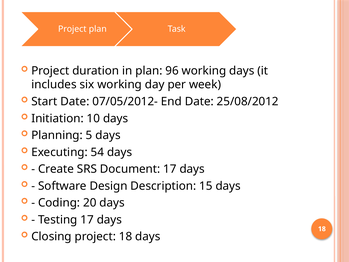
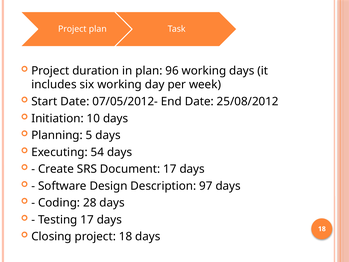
15: 15 -> 97
20: 20 -> 28
